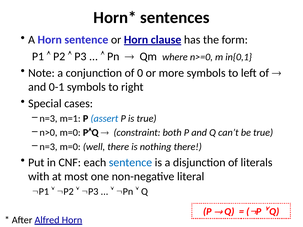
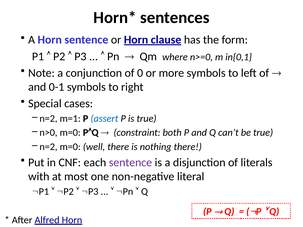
n=3 at (48, 119): n=3 -> n=2
n=3 at (48, 147): n=3 -> n=2
sentence at (130, 163) colour: blue -> purple
